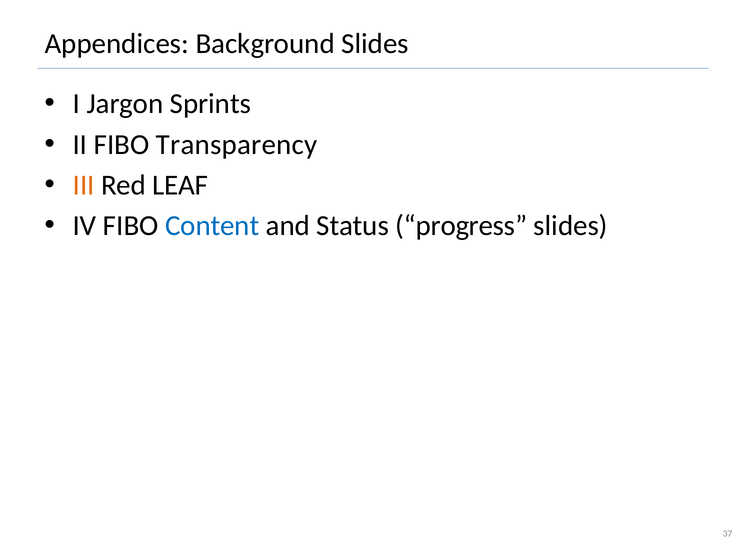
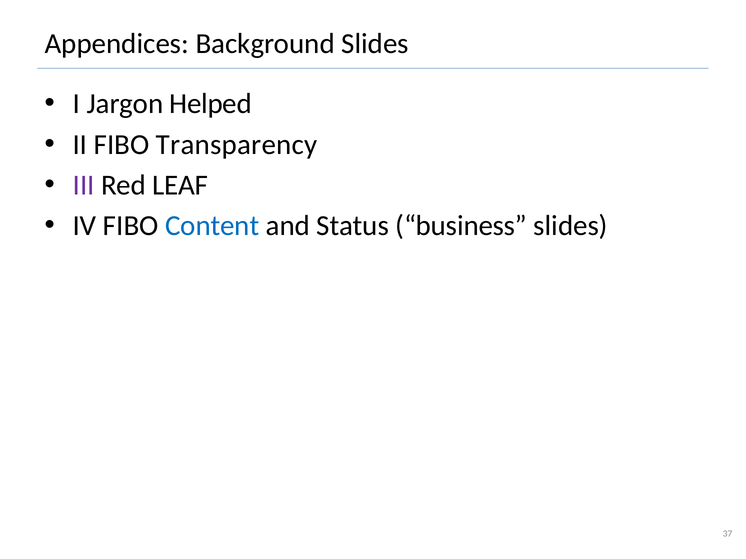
Sprints: Sprints -> Helped
III colour: orange -> purple
progress: progress -> business
